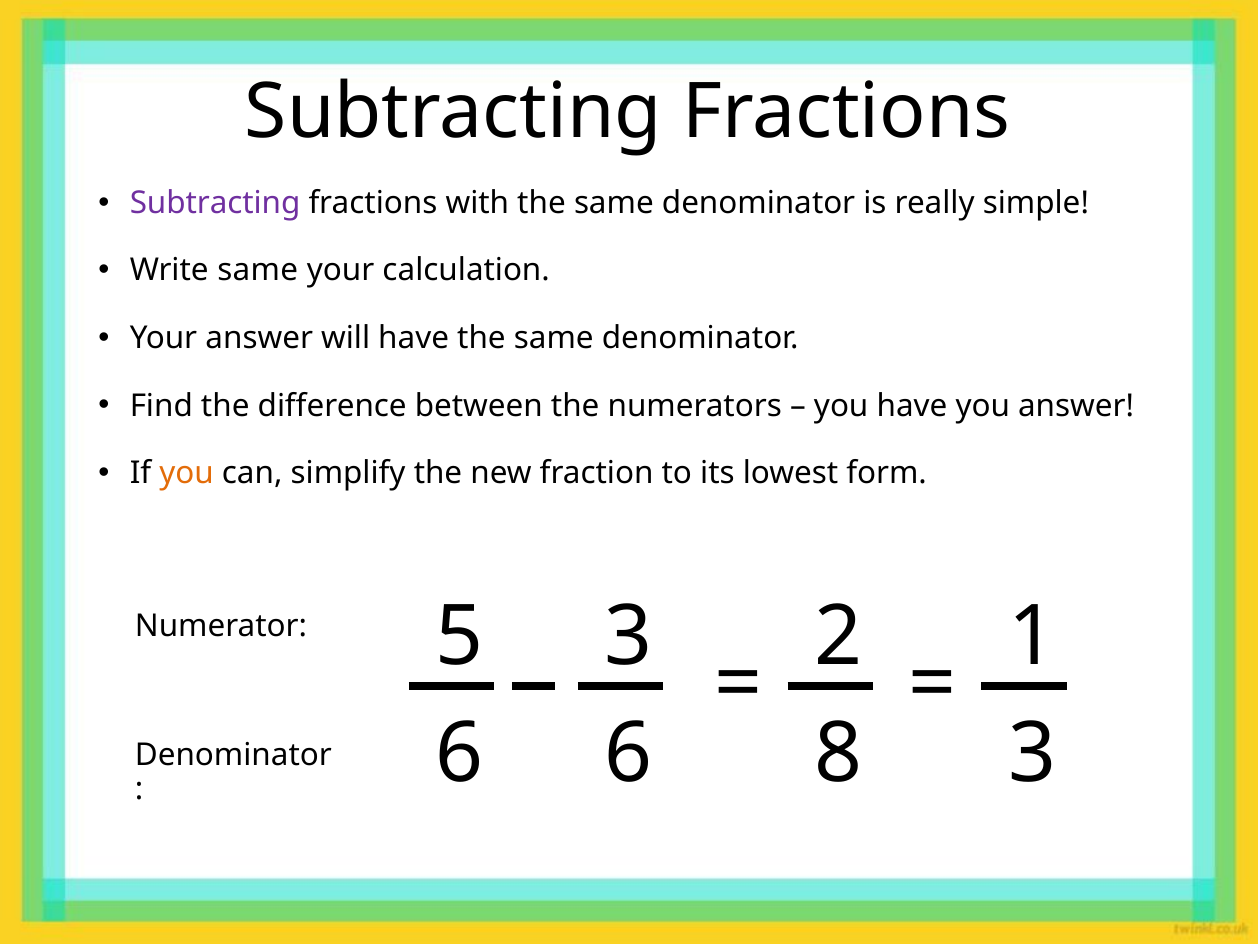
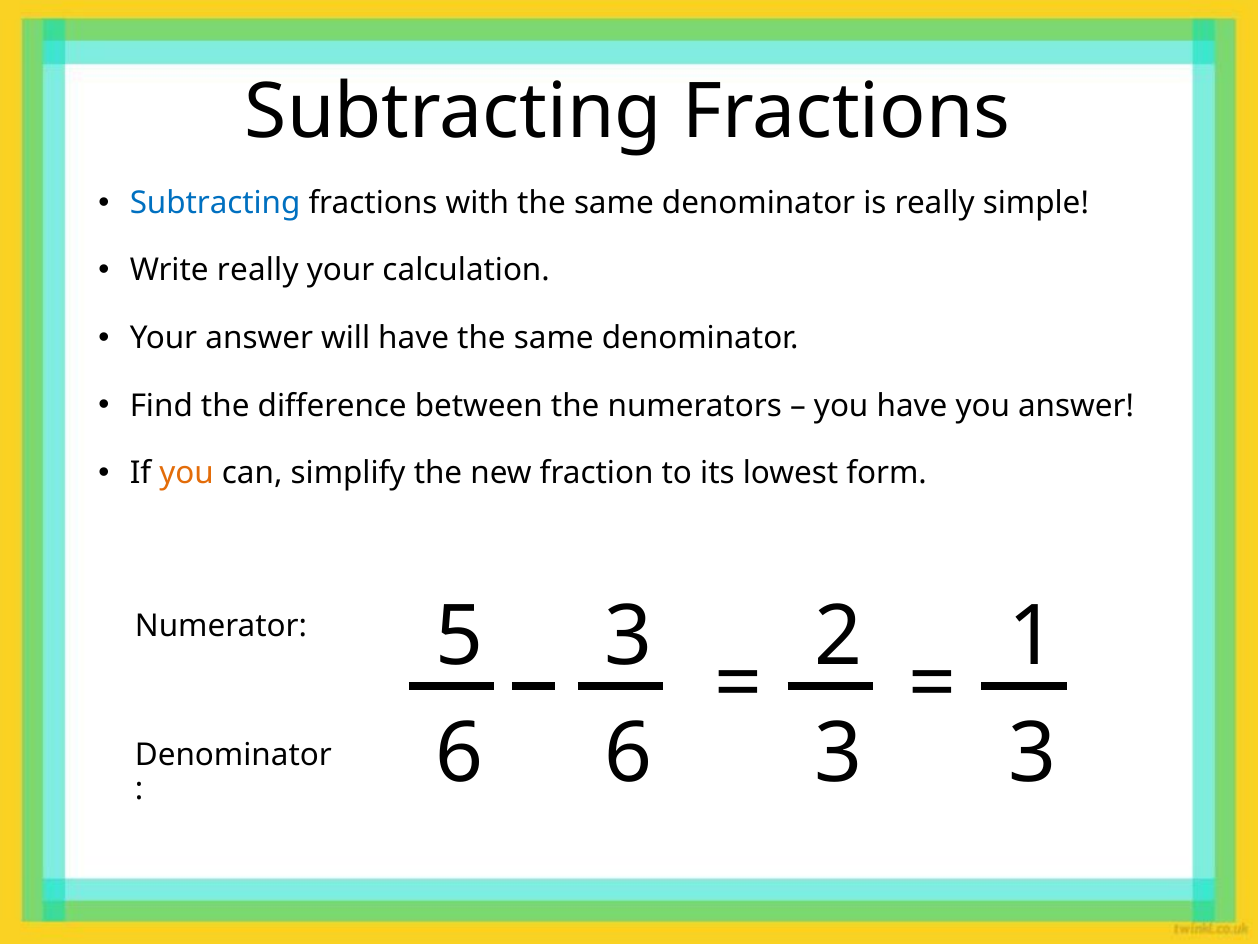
Subtracting at (215, 203) colour: purple -> blue
Write same: same -> really
8 at (838, 753): 8 -> 3
